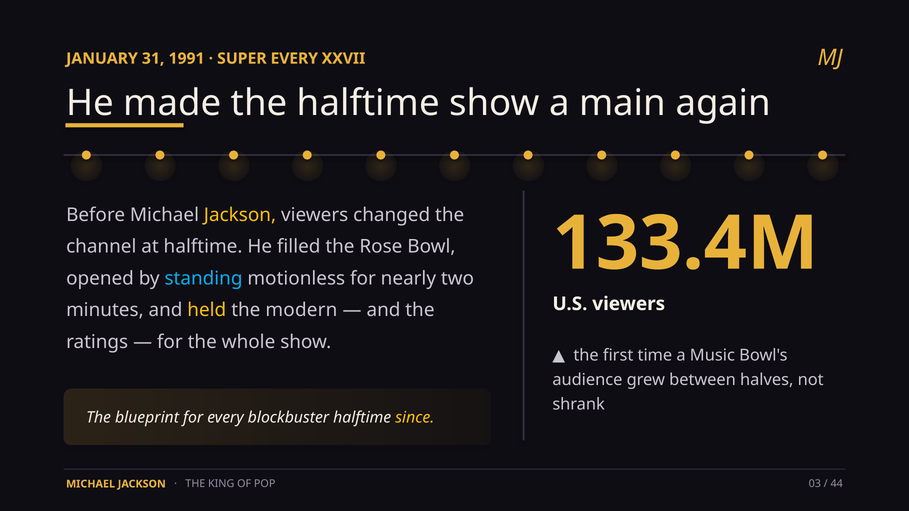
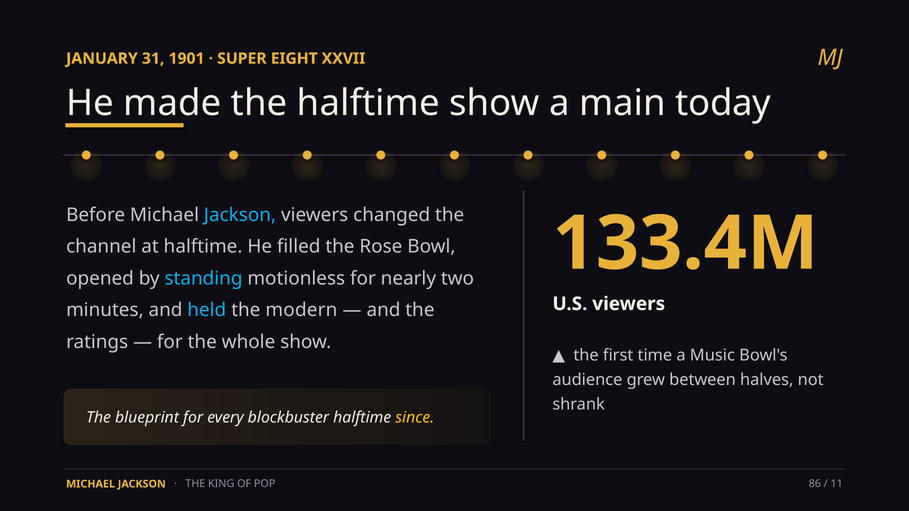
1991: 1991 -> 1901
SUPER EVERY: EVERY -> EIGHT
again: again -> today
Jackson at (240, 215) colour: yellow -> light blue
held colour: yellow -> light blue
03: 03 -> 86
44: 44 -> 11
